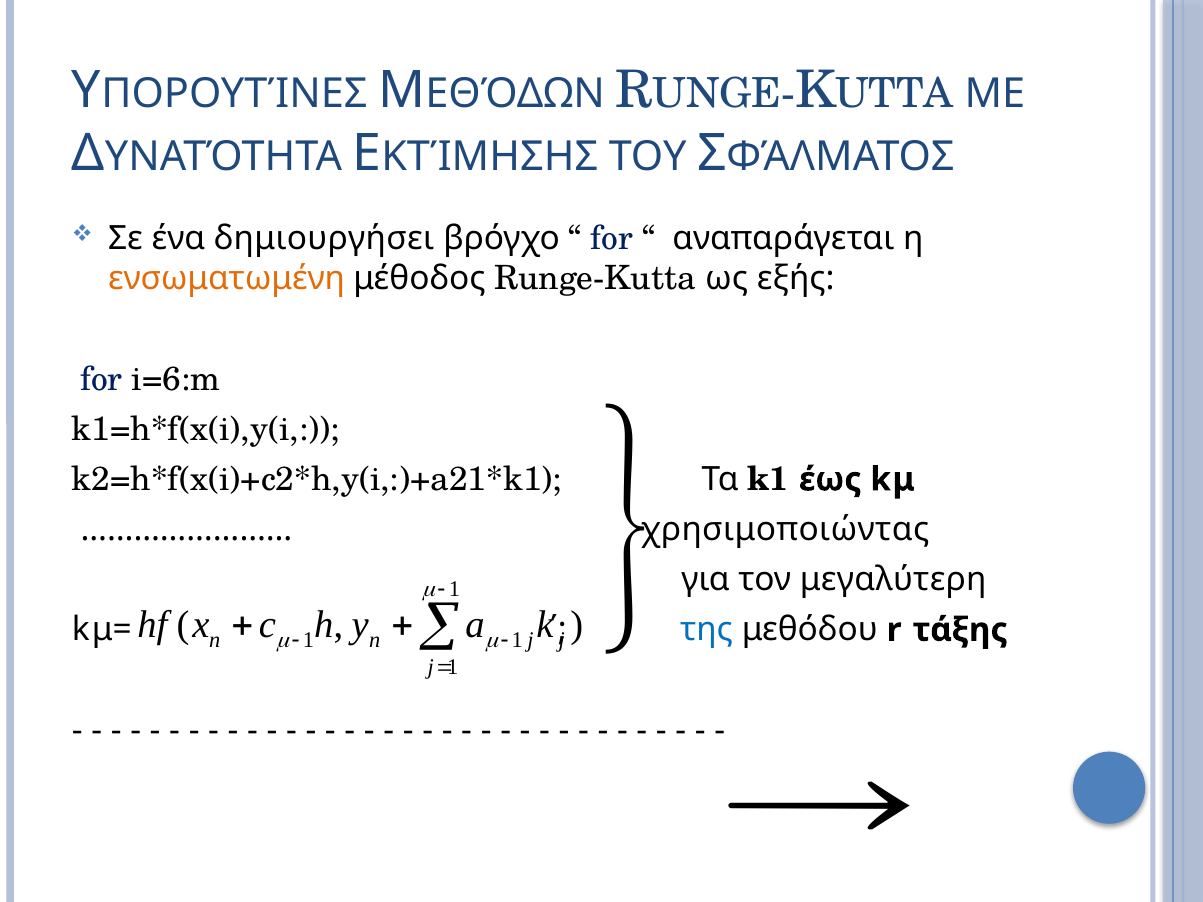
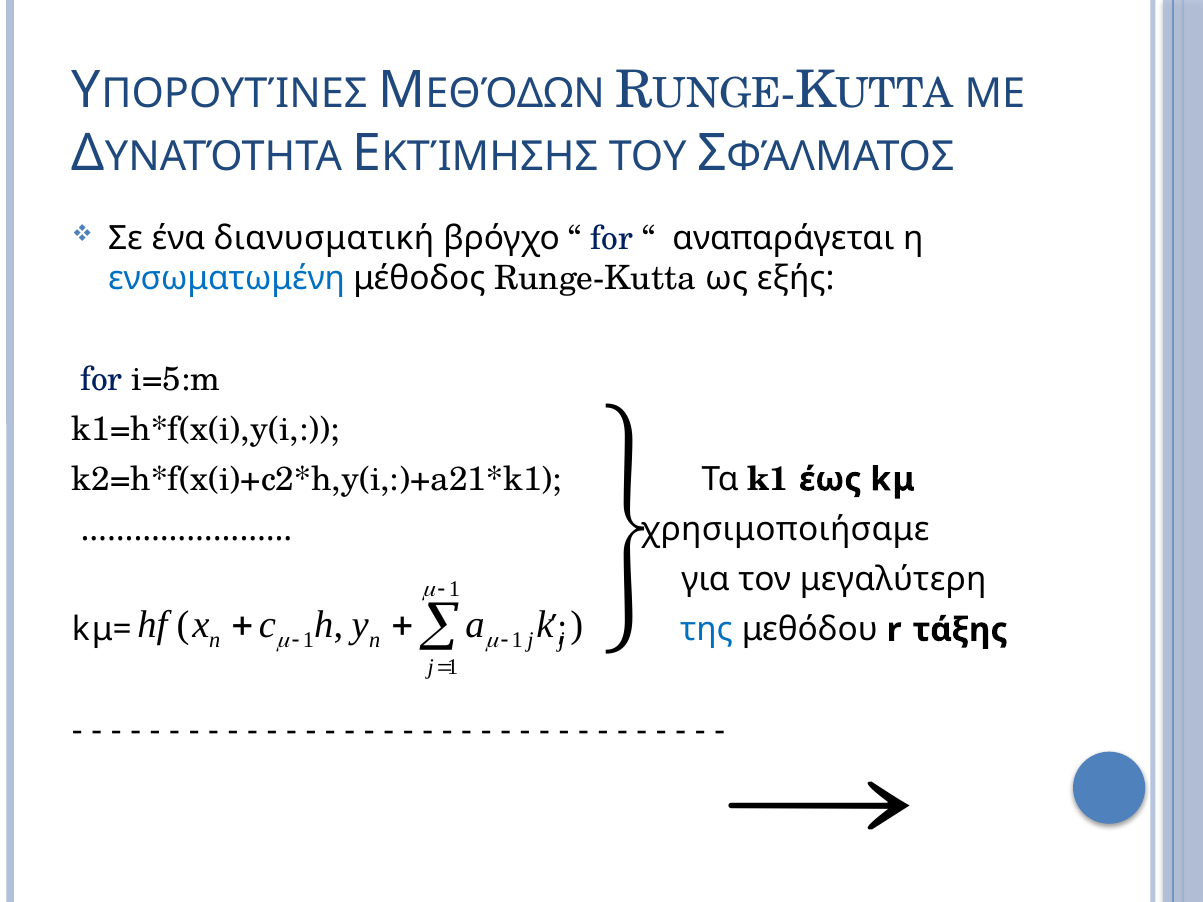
δημιουργήσει: δημιουργήσει -> διανυσματική
ενσωματωμένη colour: orange -> blue
i=6:m: i=6:m -> i=5:m
χρησιμοποιώντας: χρησιμοποιώντας -> χρησιμοποιήσαμε
